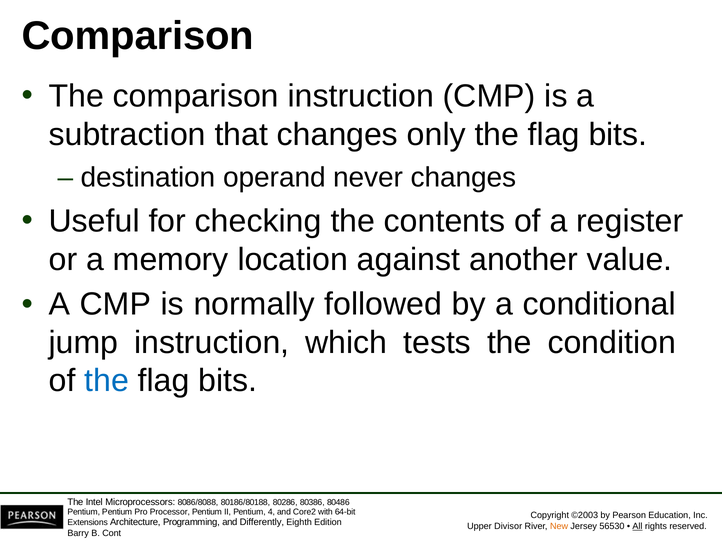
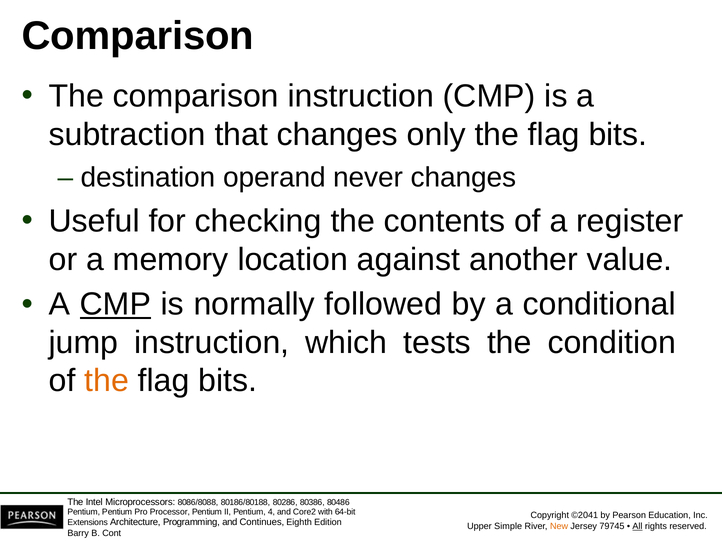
CMP at (115, 305) underline: none -> present
the at (107, 381) colour: blue -> orange
©2003: ©2003 -> ©2041
Differently: Differently -> Continues
Divisor: Divisor -> Simple
56530: 56530 -> 79745
